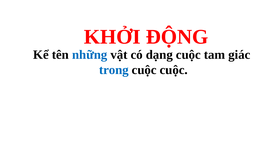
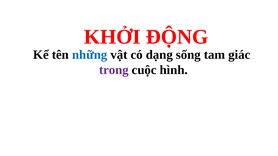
dạng cuộc: cuộc -> sống
trong colour: blue -> purple
cuộc cuộc: cuộc -> hình
